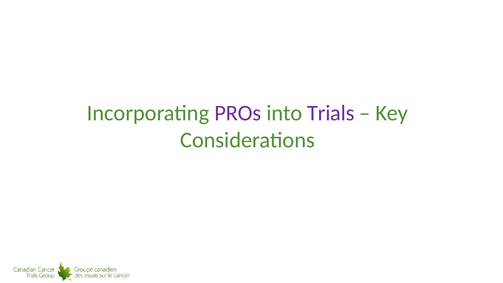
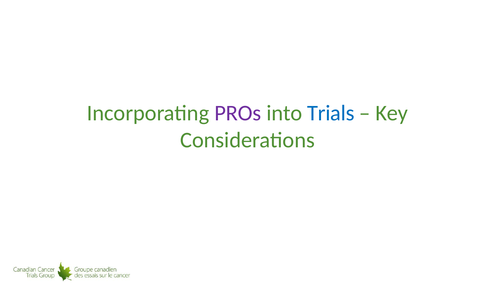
Trials colour: purple -> blue
